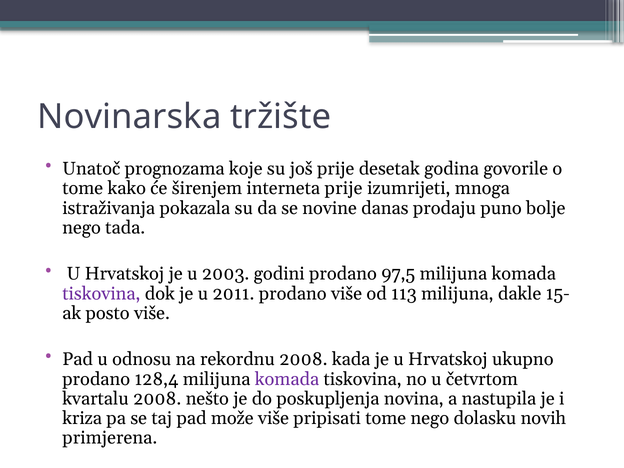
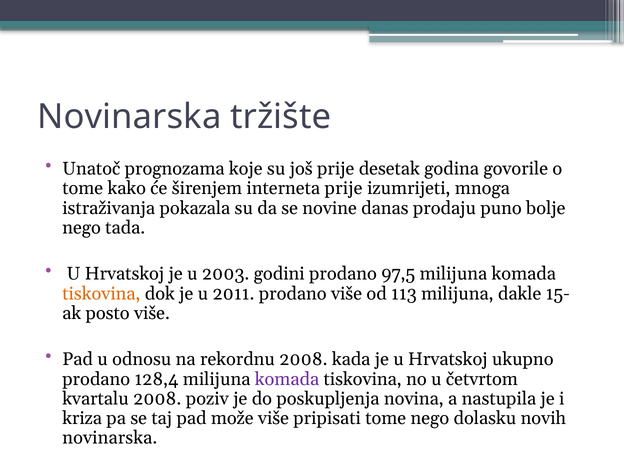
tiskovina at (101, 294) colour: purple -> orange
nešto: nešto -> poziv
primjerena at (110, 438): primjerena -> novinarska
